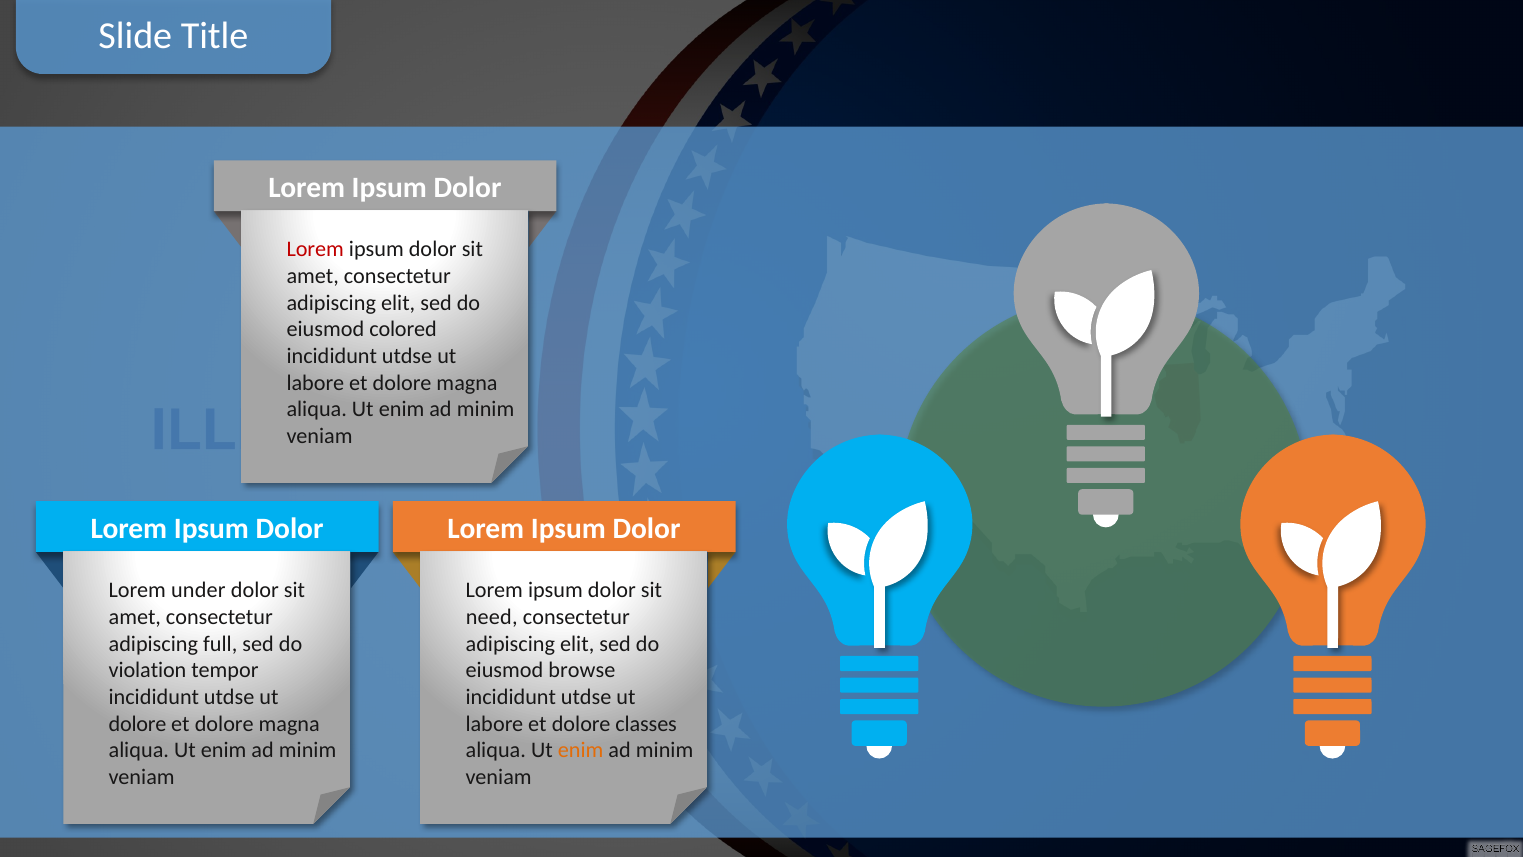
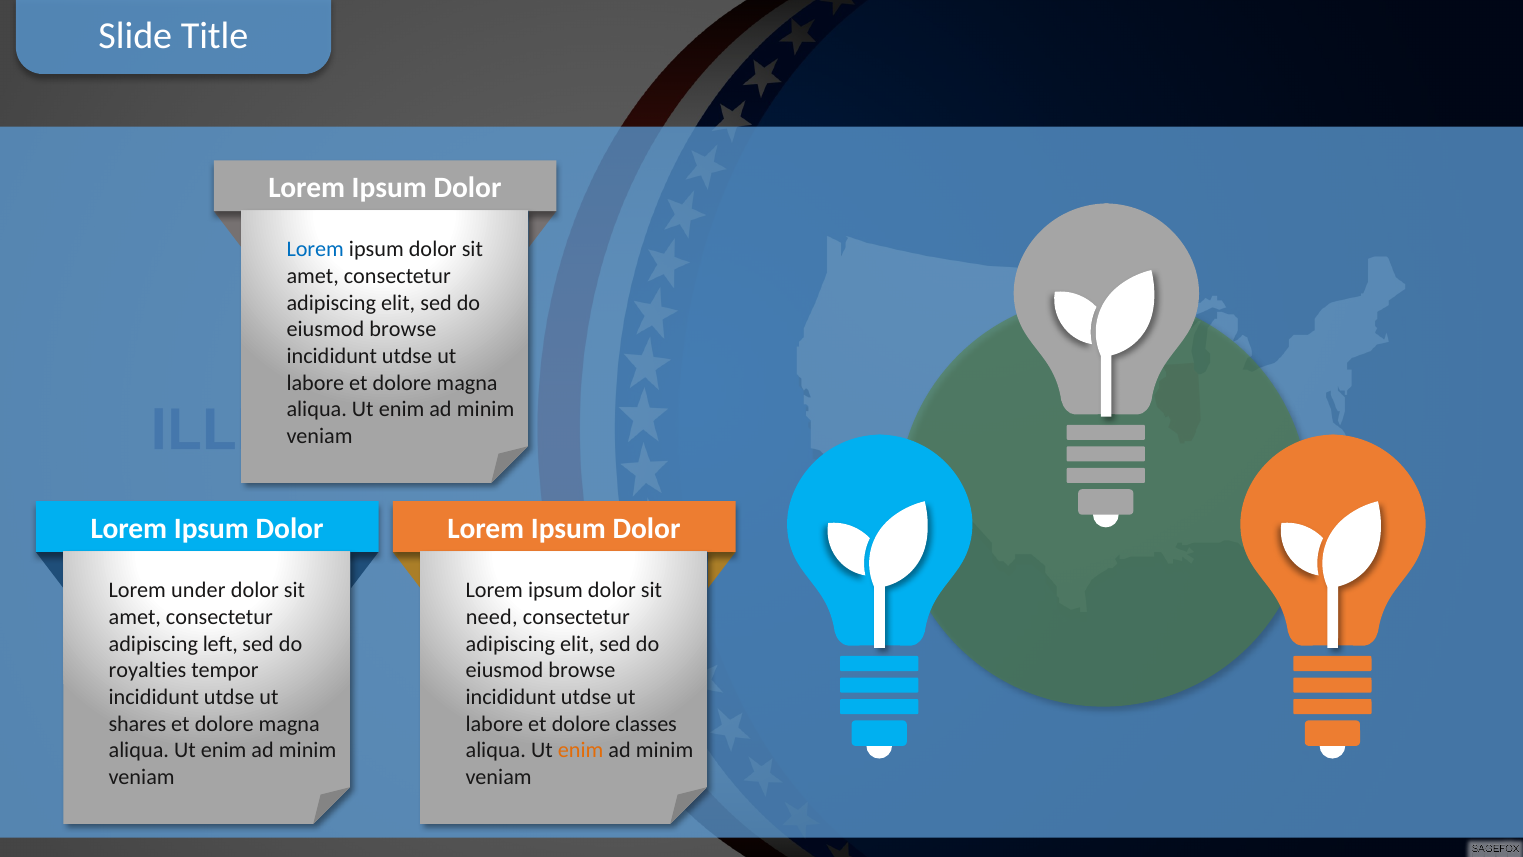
Lorem at (315, 249) colour: red -> blue
colored at (403, 329): colored -> browse
full: full -> left
violation: violation -> royalties
dolore at (138, 724): dolore -> shares
